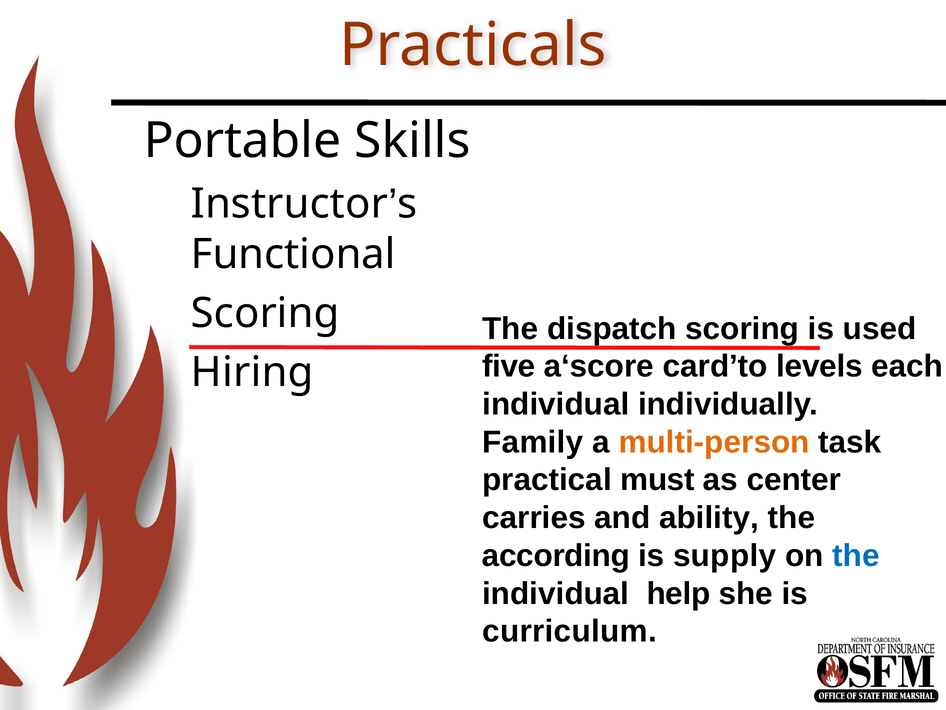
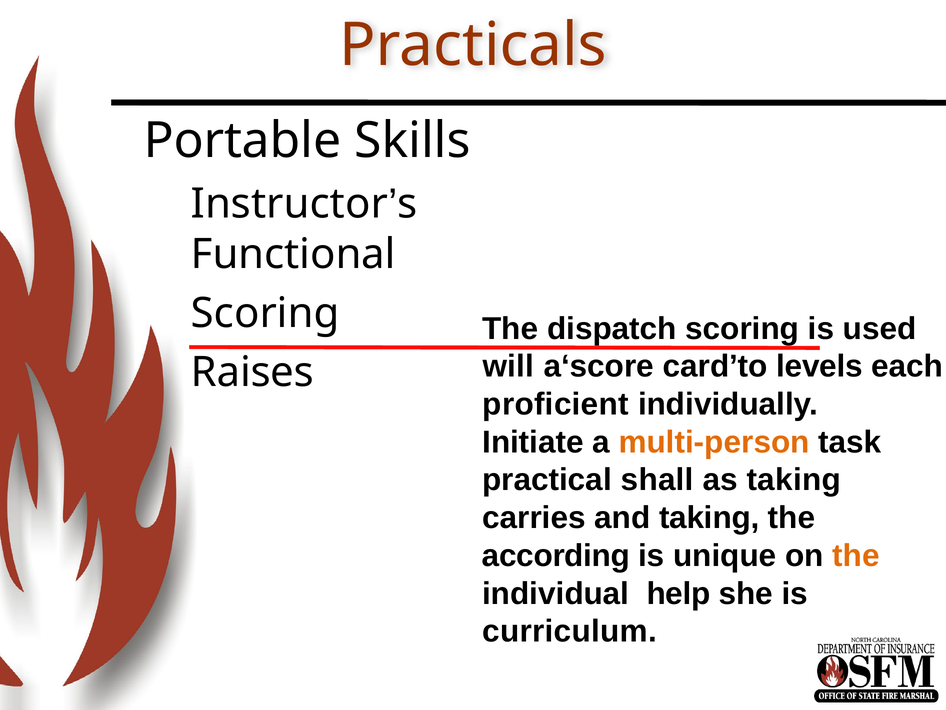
five: five -> will
Hiring: Hiring -> Raises
individual at (556, 404): individual -> proficient
Family: Family -> Initiate
must: must -> shall
as center: center -> taking
and ability: ability -> taking
supply: supply -> unique
the at (856, 555) colour: blue -> orange
